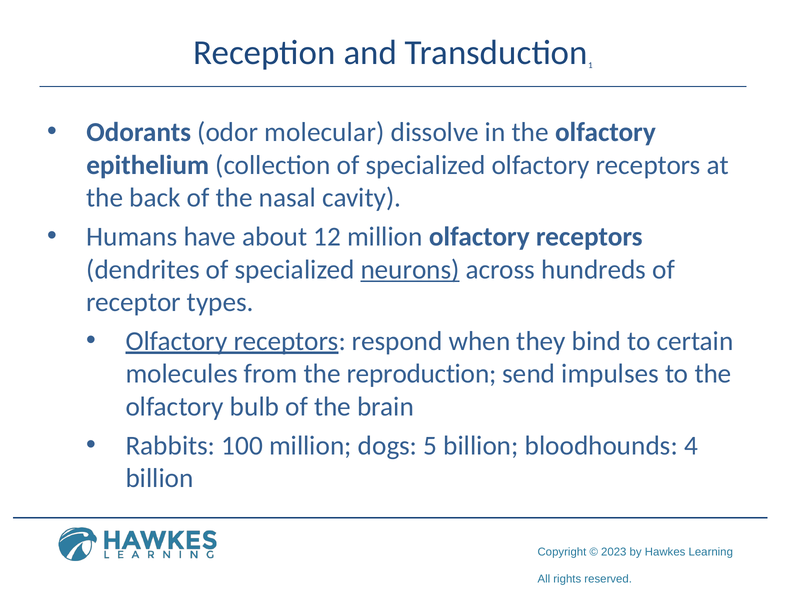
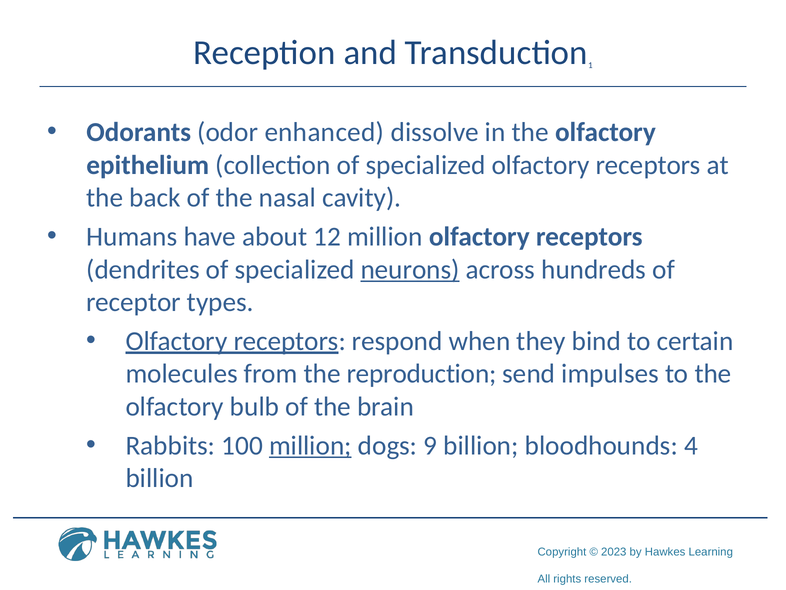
molecular: molecular -> enhanced
million at (310, 445) underline: none -> present
5: 5 -> 9
